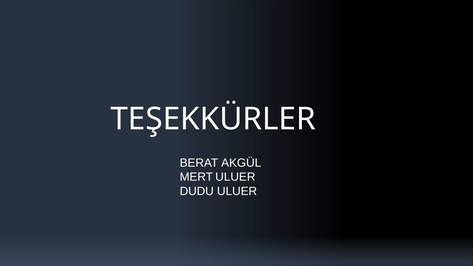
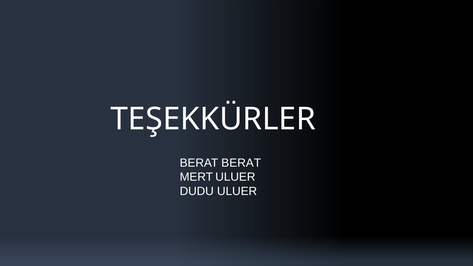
BERAT AKGÜL: AKGÜL -> BERAT
